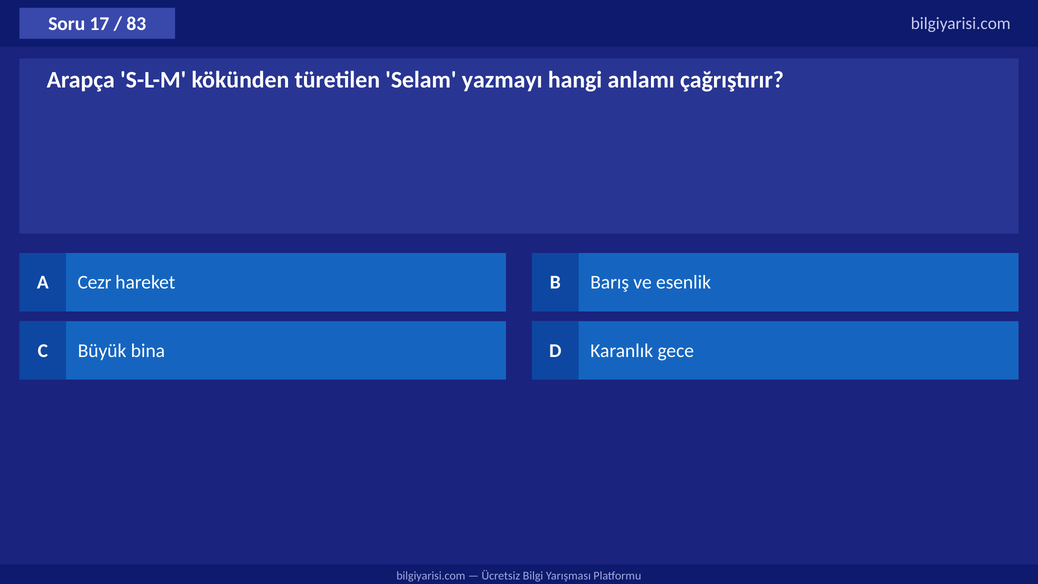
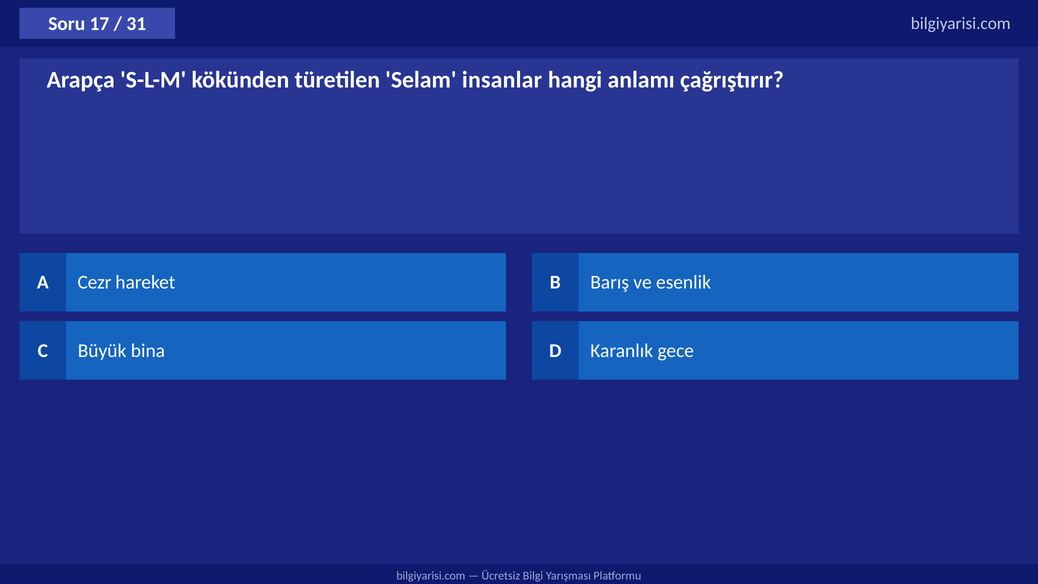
83: 83 -> 31
yazmayı: yazmayı -> insanlar
